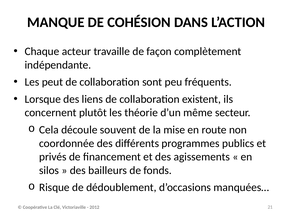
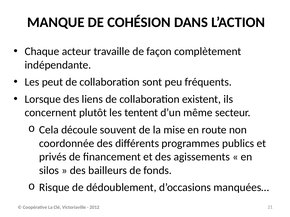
théorie: théorie -> tentent
